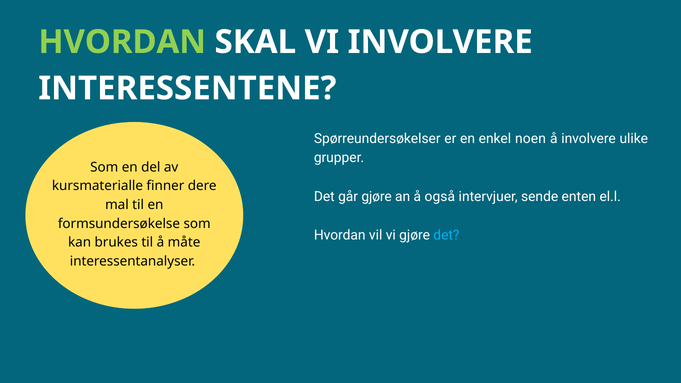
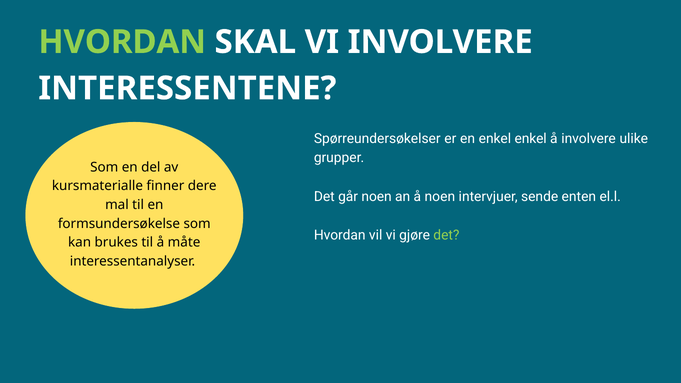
enkel noen: noen -> enkel
går gjøre: gjøre -> noen
å også: også -> noen
det at (446, 235) colour: light blue -> light green
